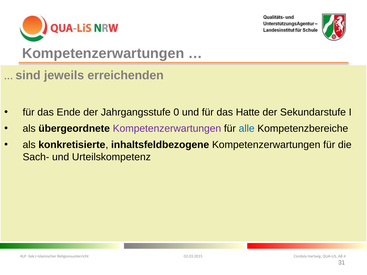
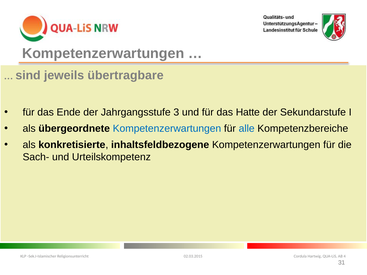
erreichenden: erreichenden -> übertragbare
0: 0 -> 3
Kompetenzerwartungen at (167, 129) colour: purple -> blue
